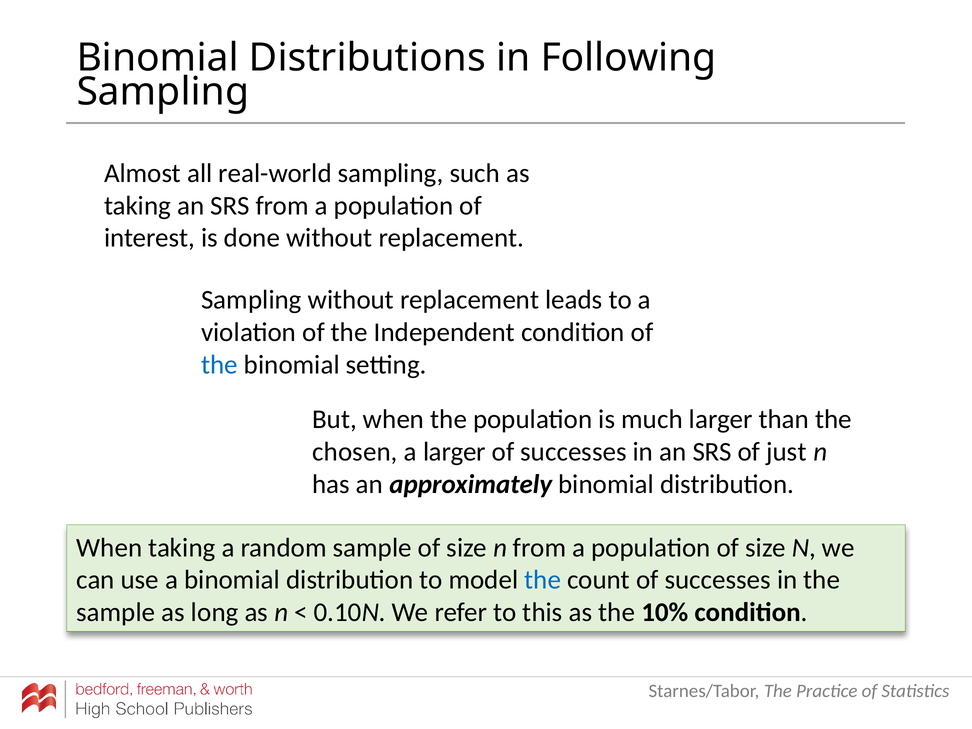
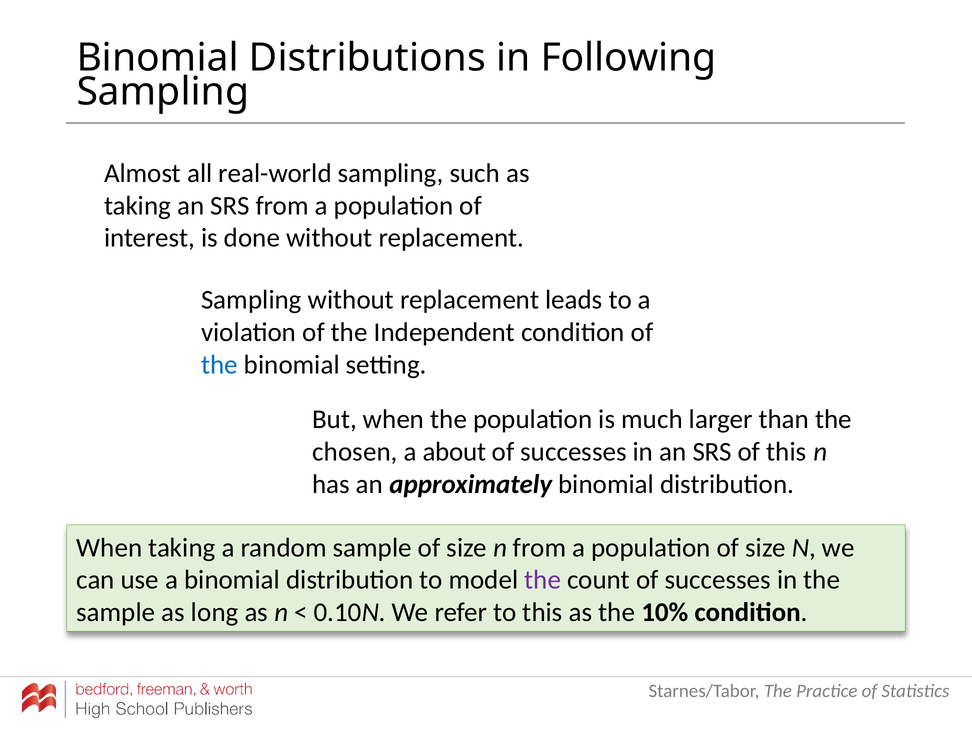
a larger: larger -> about
of just: just -> this
the at (543, 580) colour: blue -> purple
